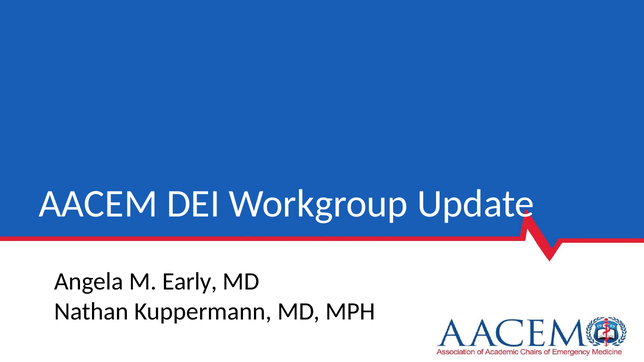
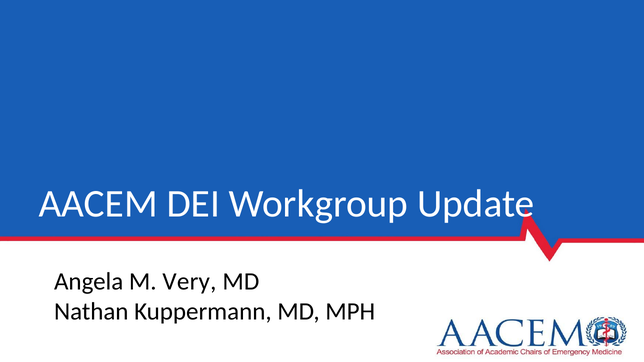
Early: Early -> Very
